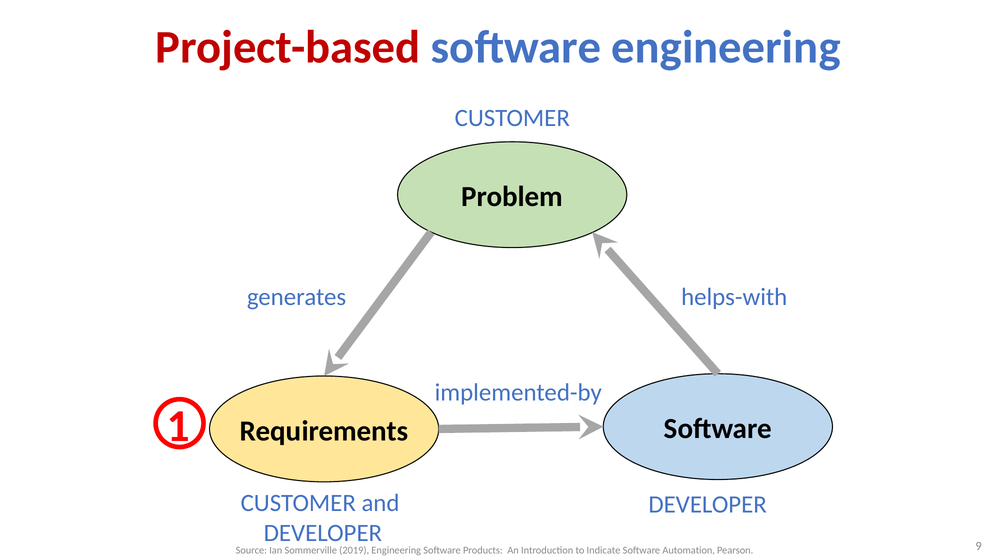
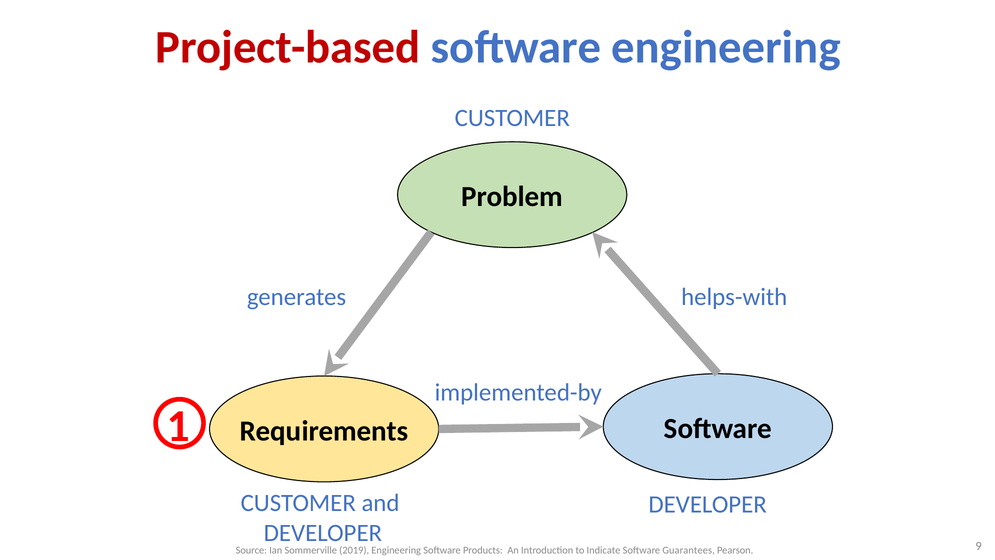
Automation: Automation -> Guarantees
